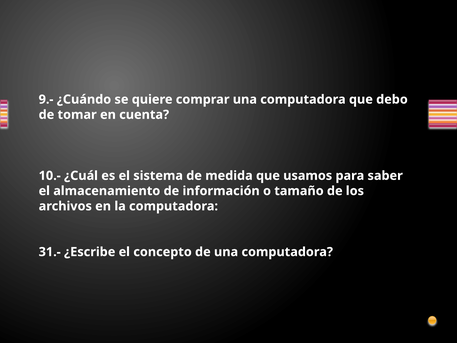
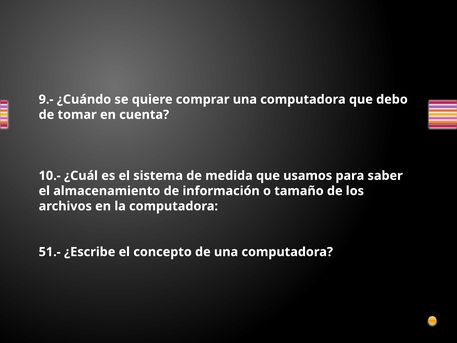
31.-: 31.- -> 51.-
